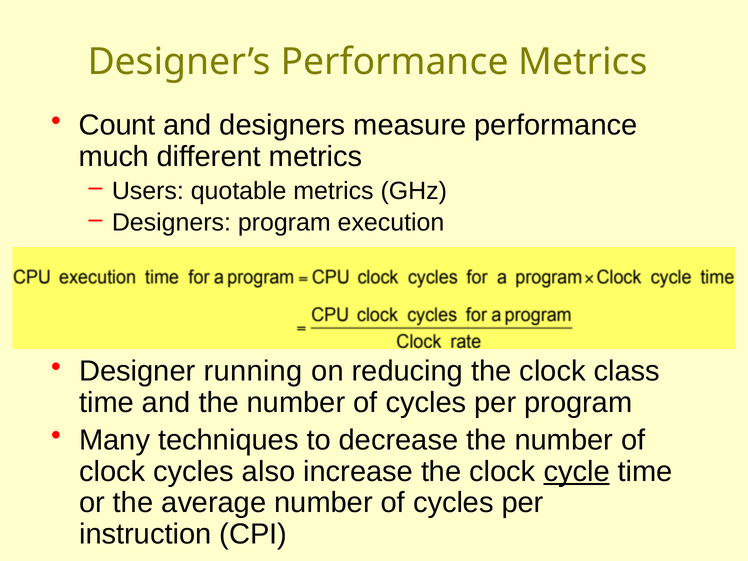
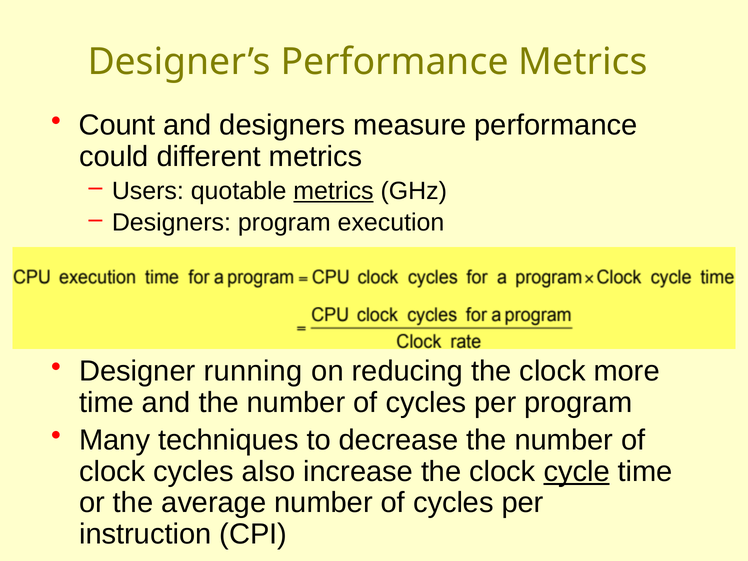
much: much -> could
metrics at (333, 191) underline: none -> present
class: class -> more
